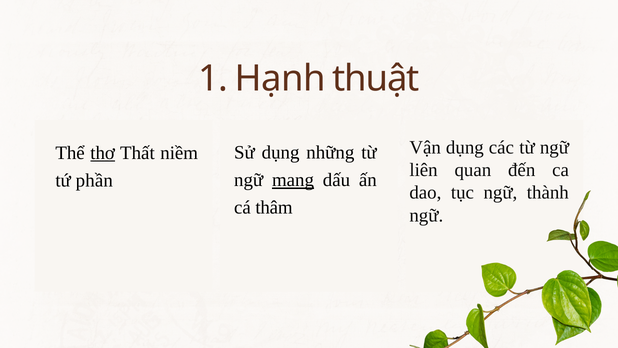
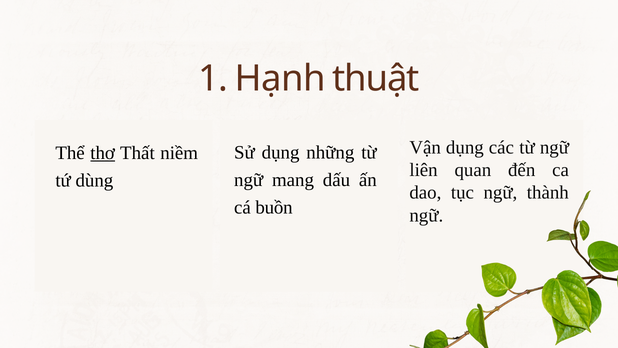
mang underline: present -> none
phần: phần -> dùng
thâm: thâm -> buồn
